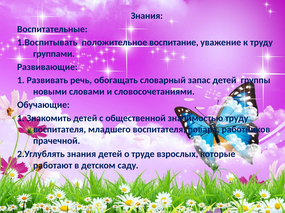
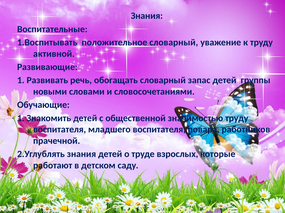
положительное воспитание: воспитание -> словарный
группами: группами -> активной
